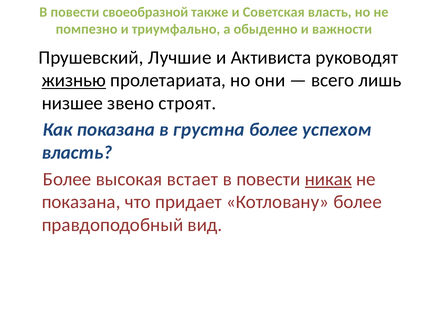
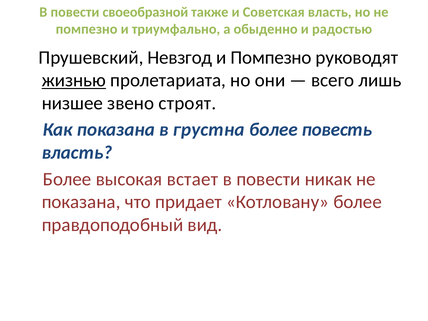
важности: важности -> радостью
Лучшие: Лучшие -> Невзгод
и Активиста: Активиста -> Помпезно
успехом: успехом -> повесть
никак underline: present -> none
